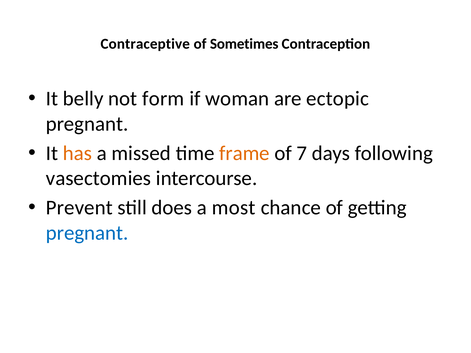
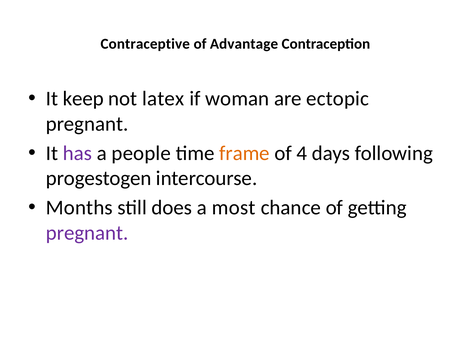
Sometimes: Sometimes -> Advantage
belly: belly -> keep
form: form -> latex
has colour: orange -> purple
missed: missed -> people
7: 7 -> 4
vasectomies: vasectomies -> progestogen
Prevent: Prevent -> Months
pregnant at (87, 233) colour: blue -> purple
